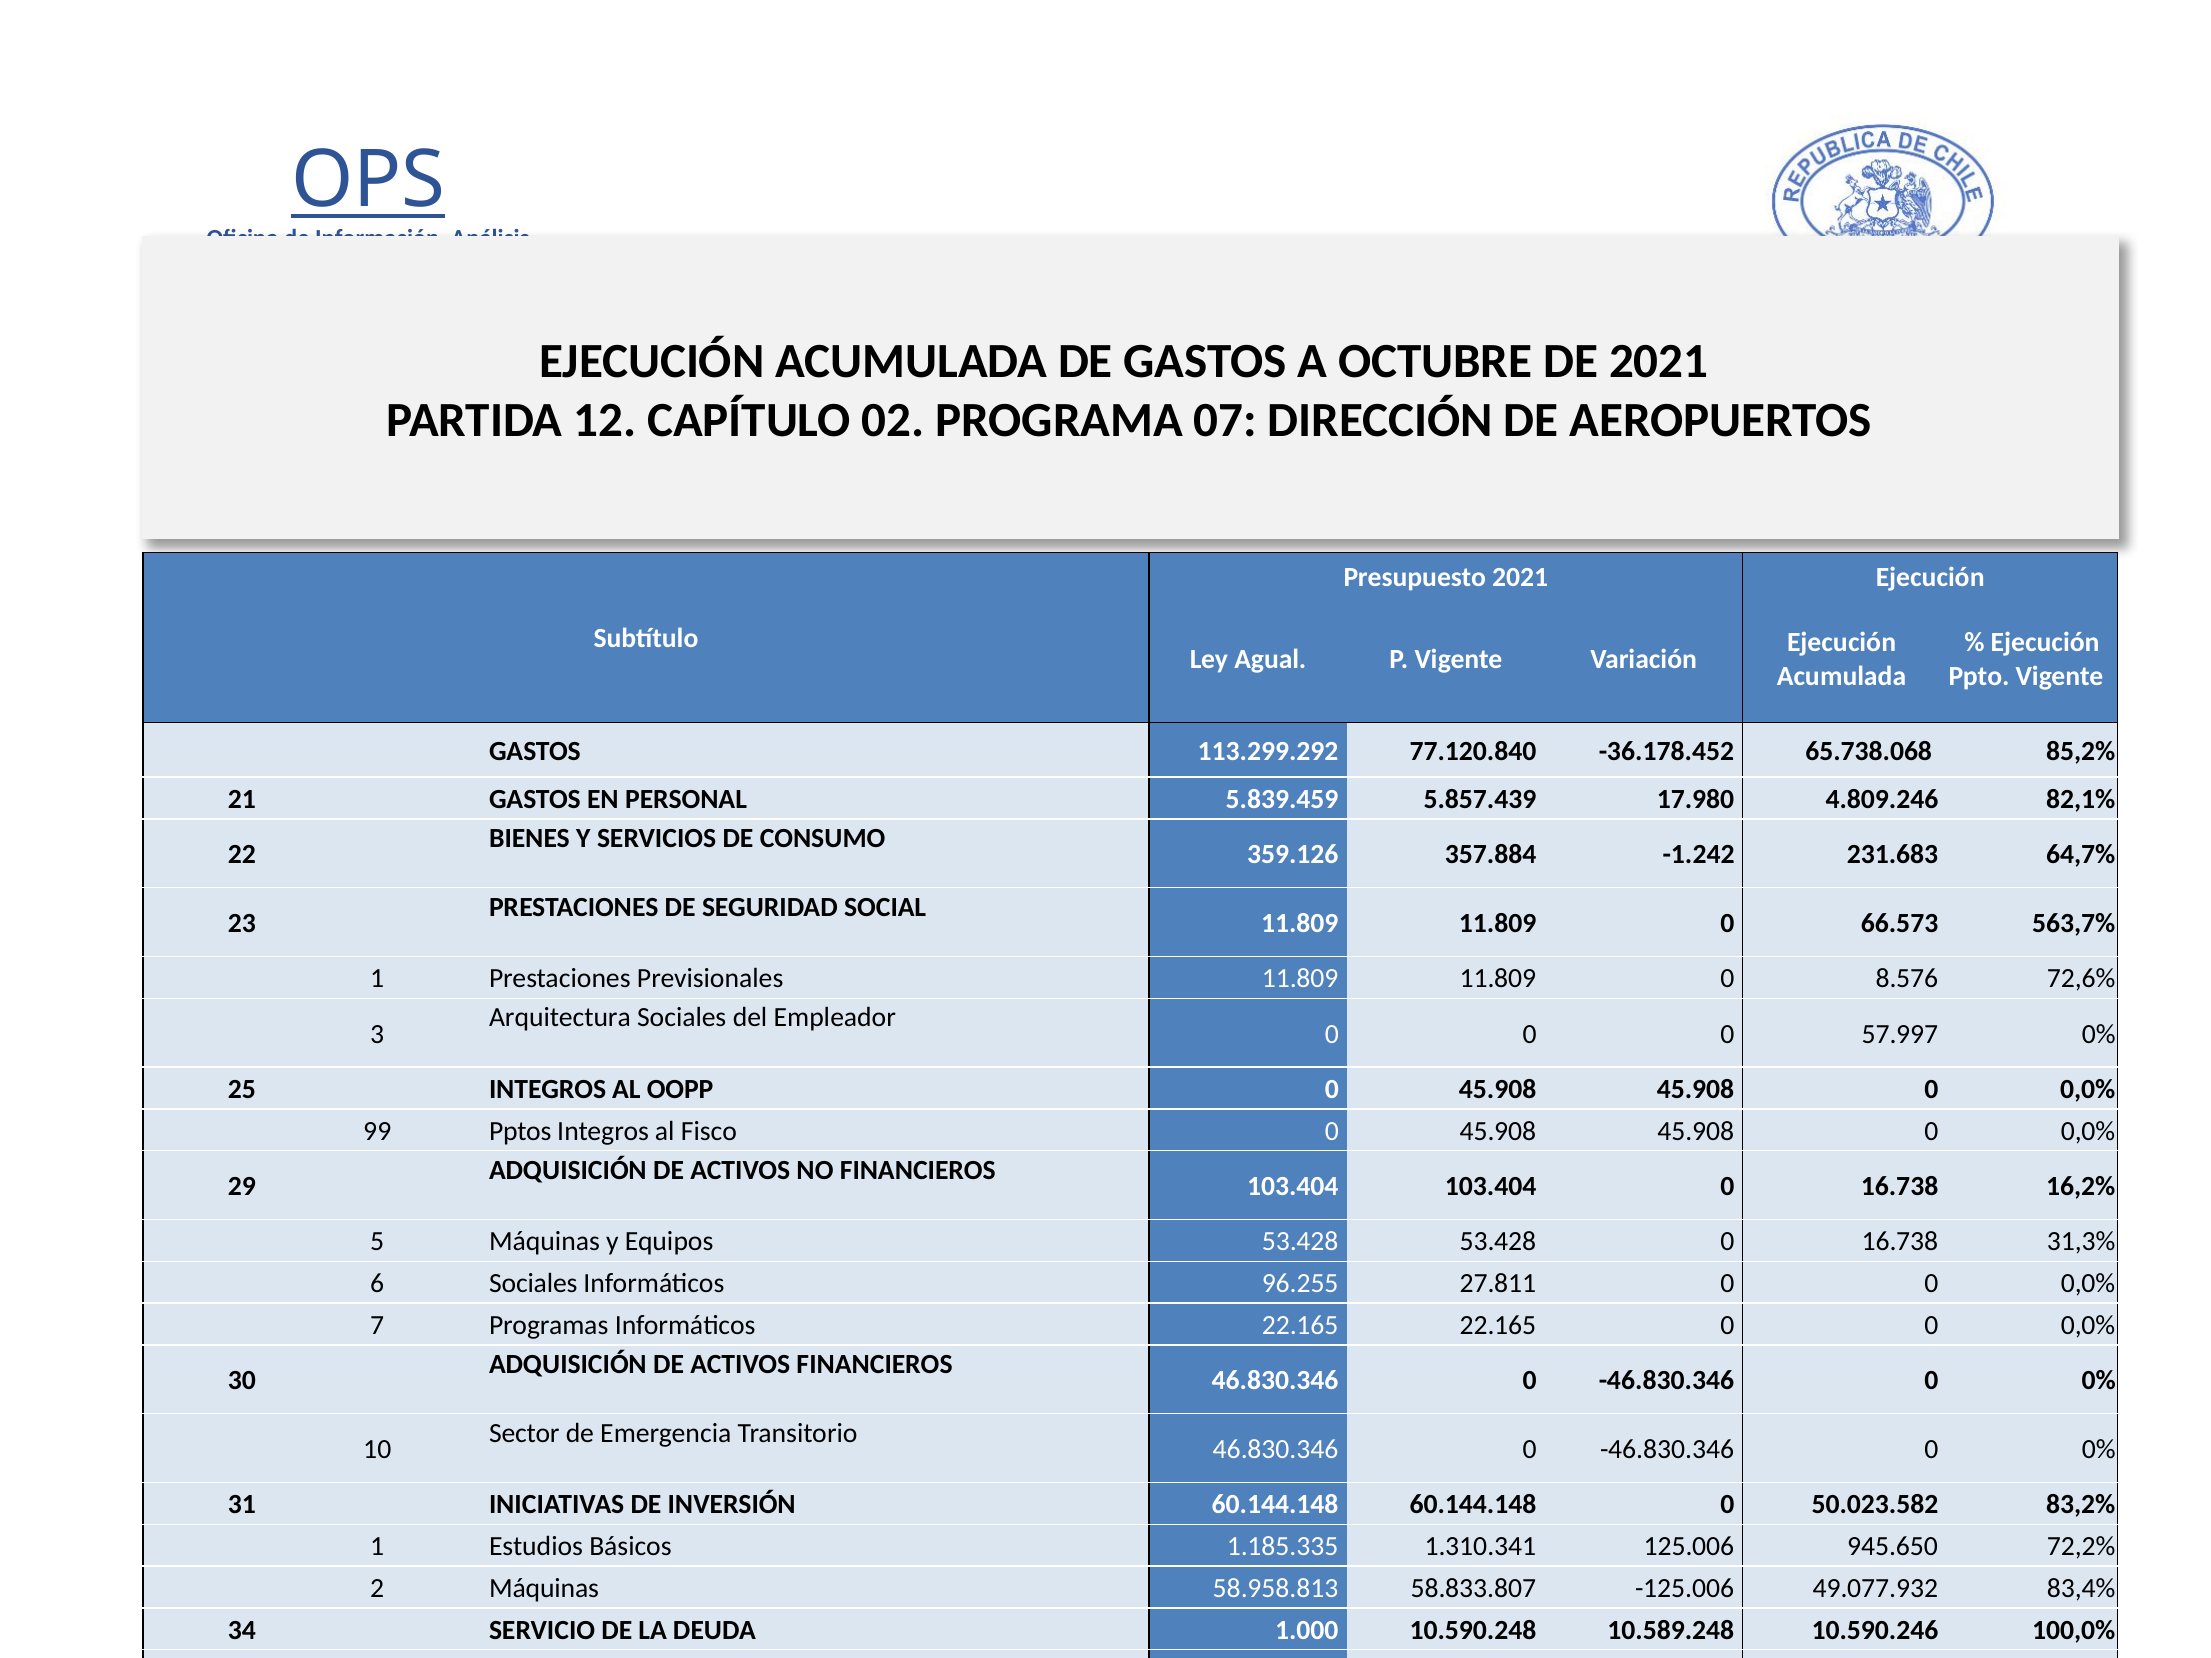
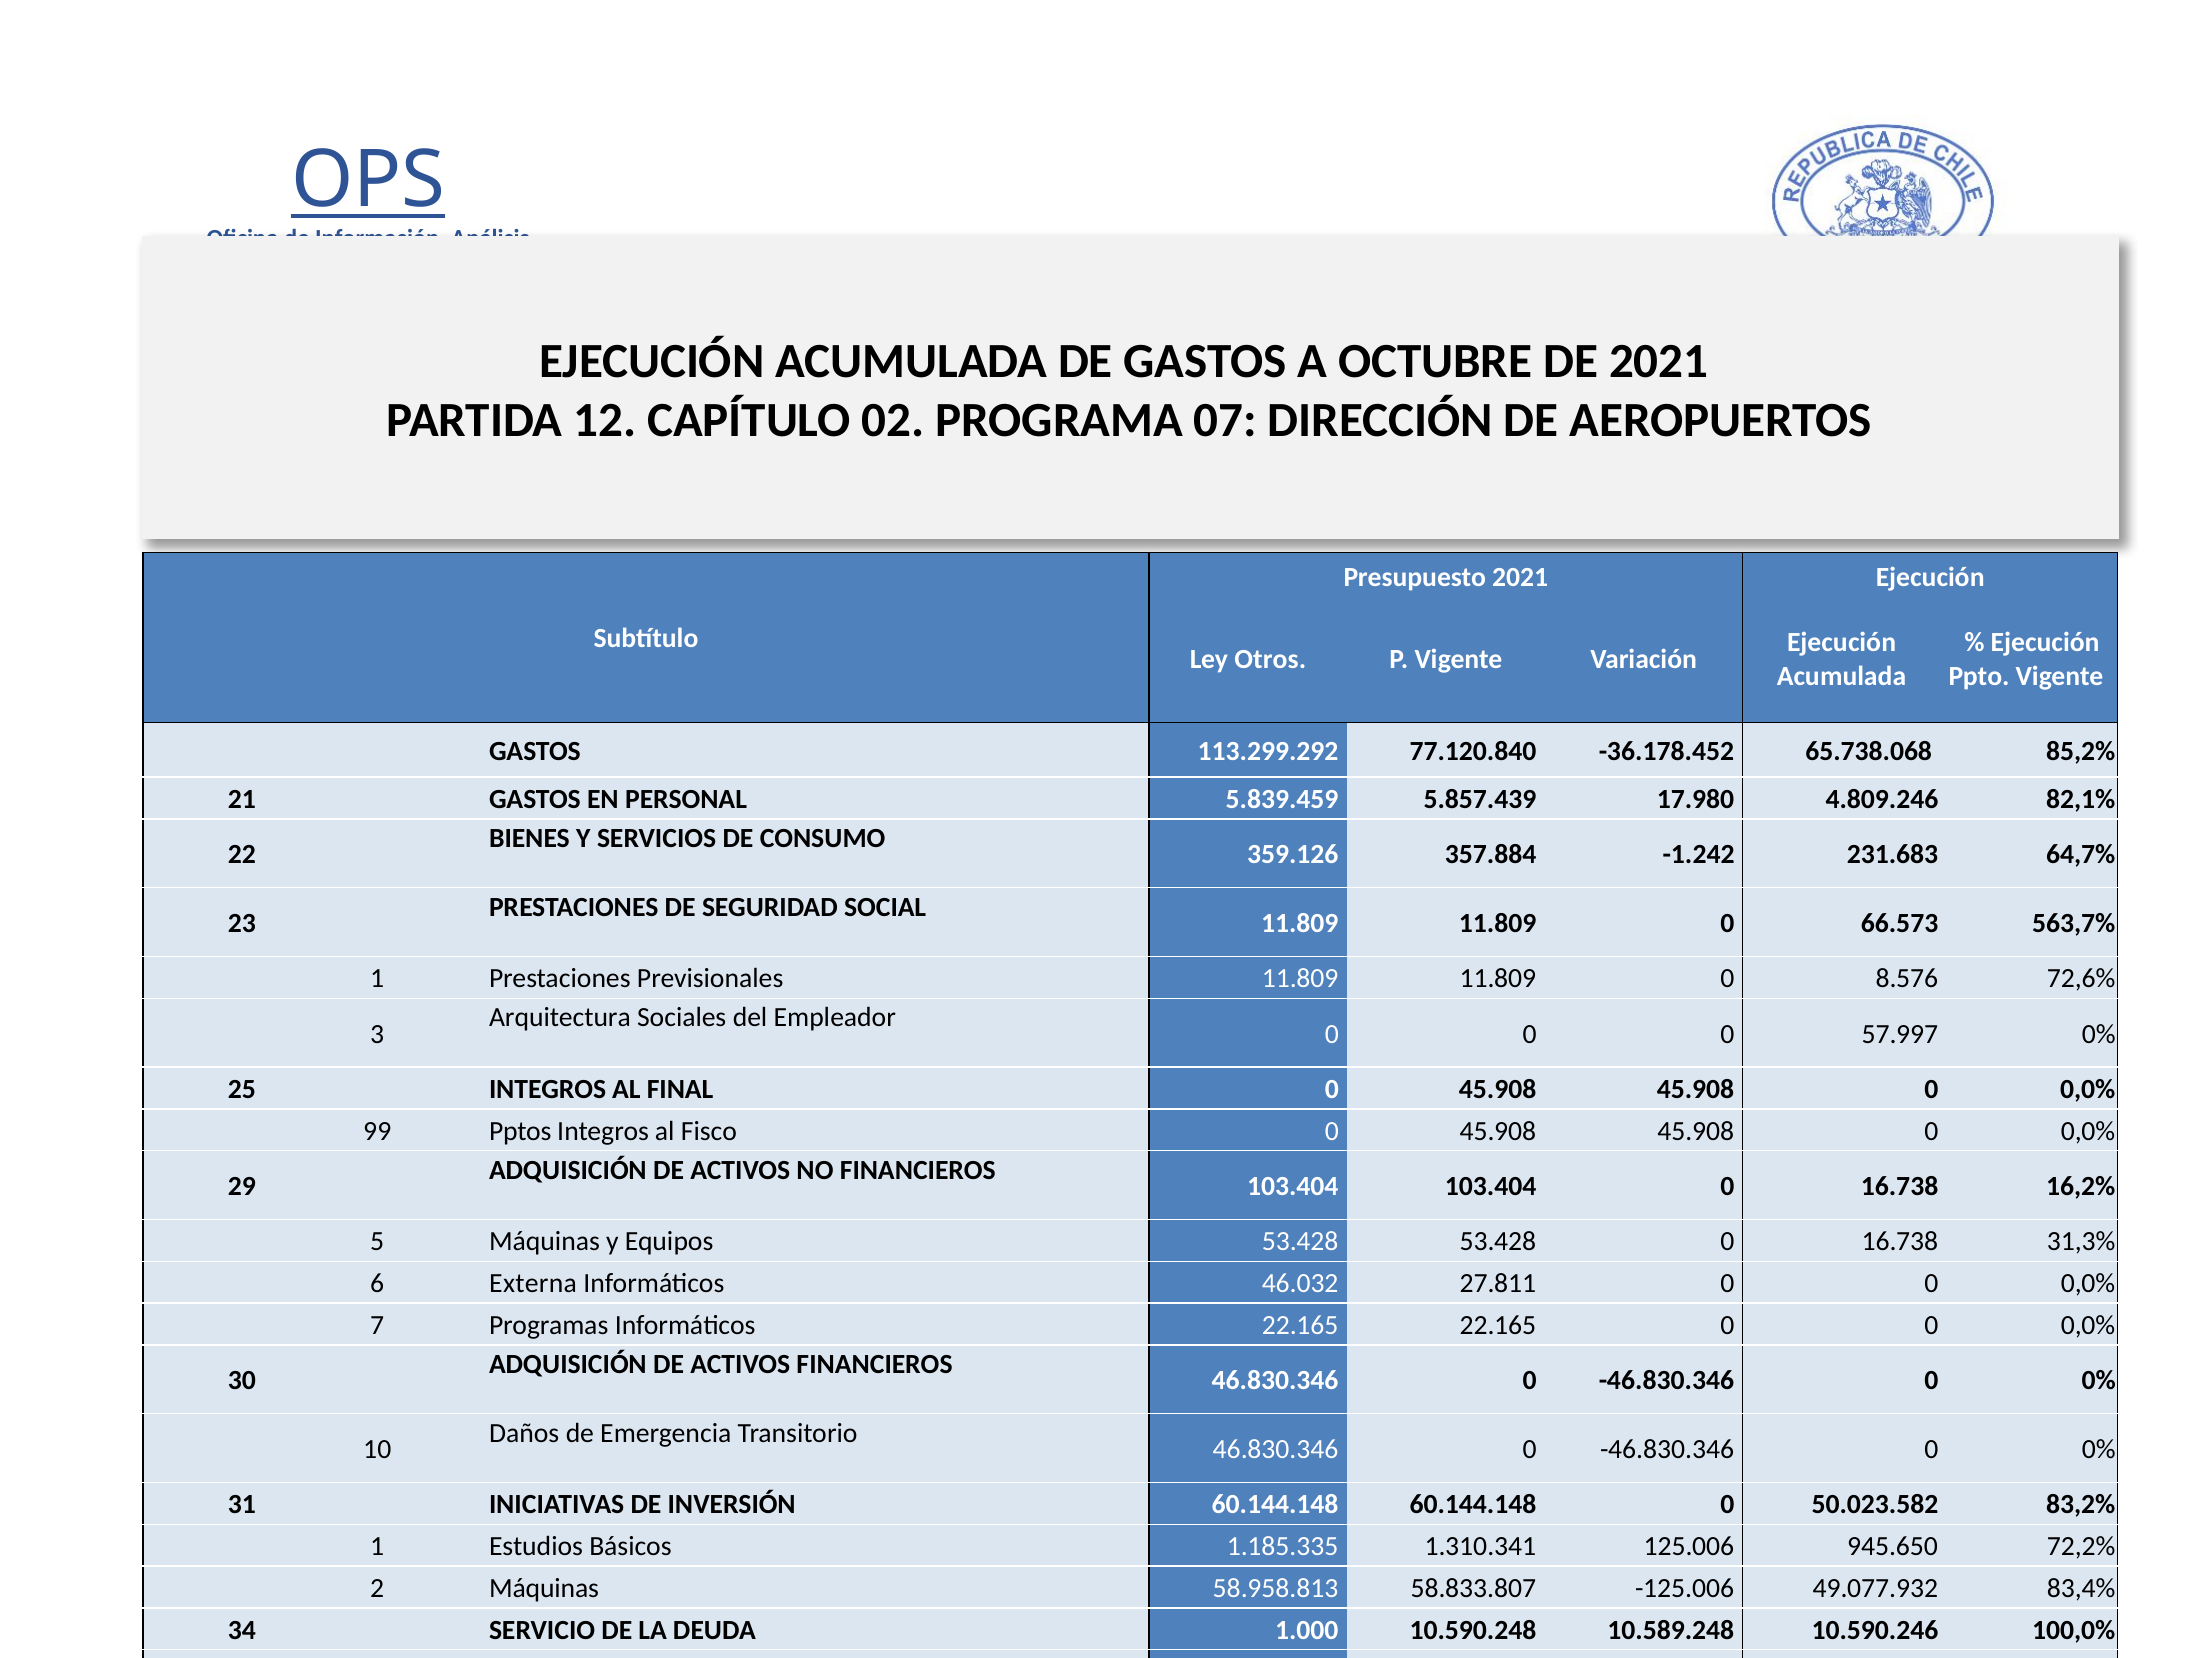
Agual: Agual -> Otros
AL OOPP: OOPP -> FINAL
6 Sociales: Sociales -> Externa
96.255: 96.255 -> 46.032
Sector: Sector -> Daños
